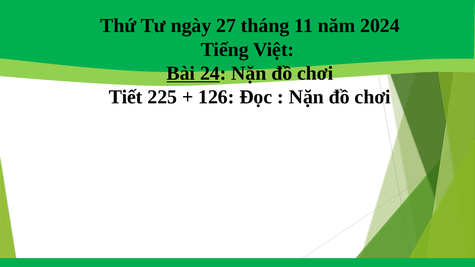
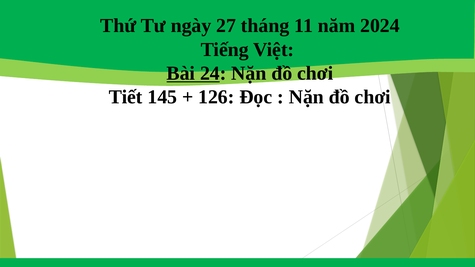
225: 225 -> 145
